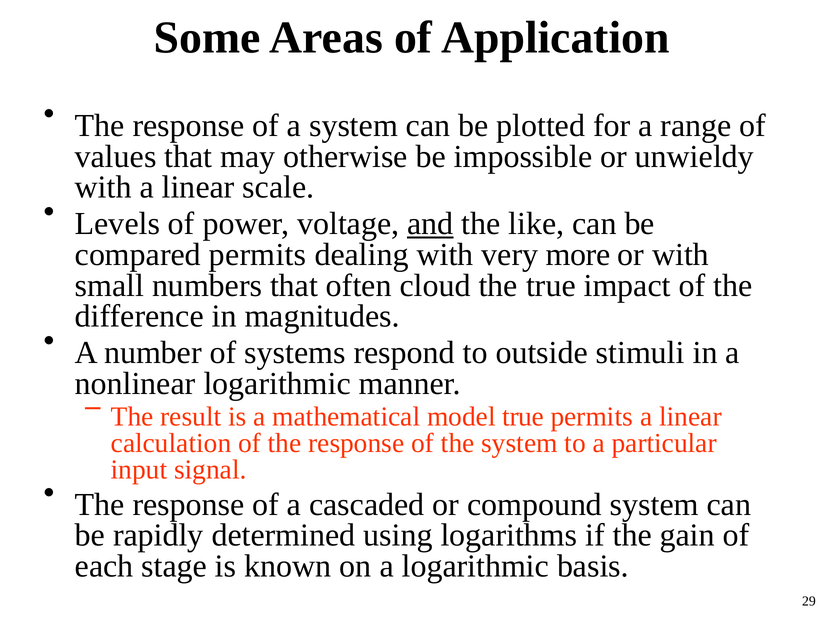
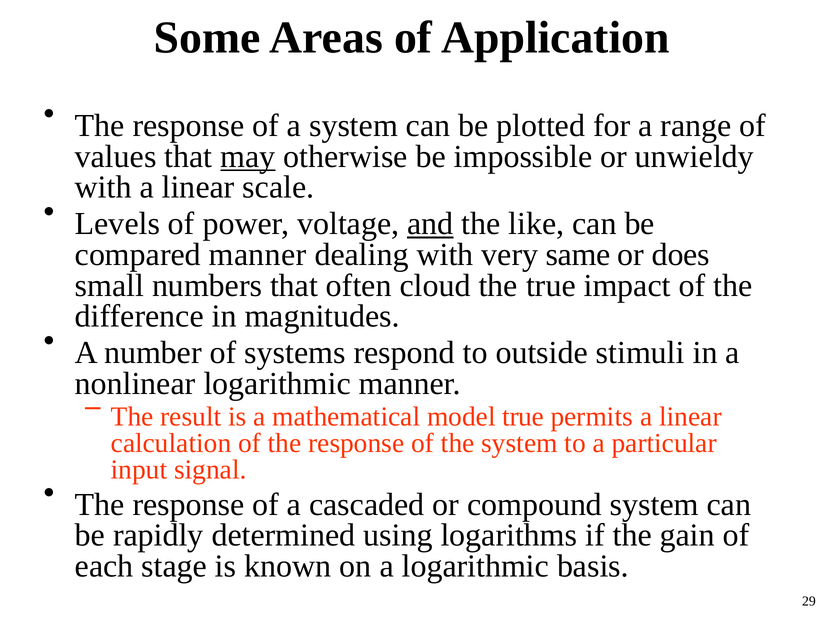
may underline: none -> present
compared permits: permits -> manner
more: more -> same
or with: with -> does
